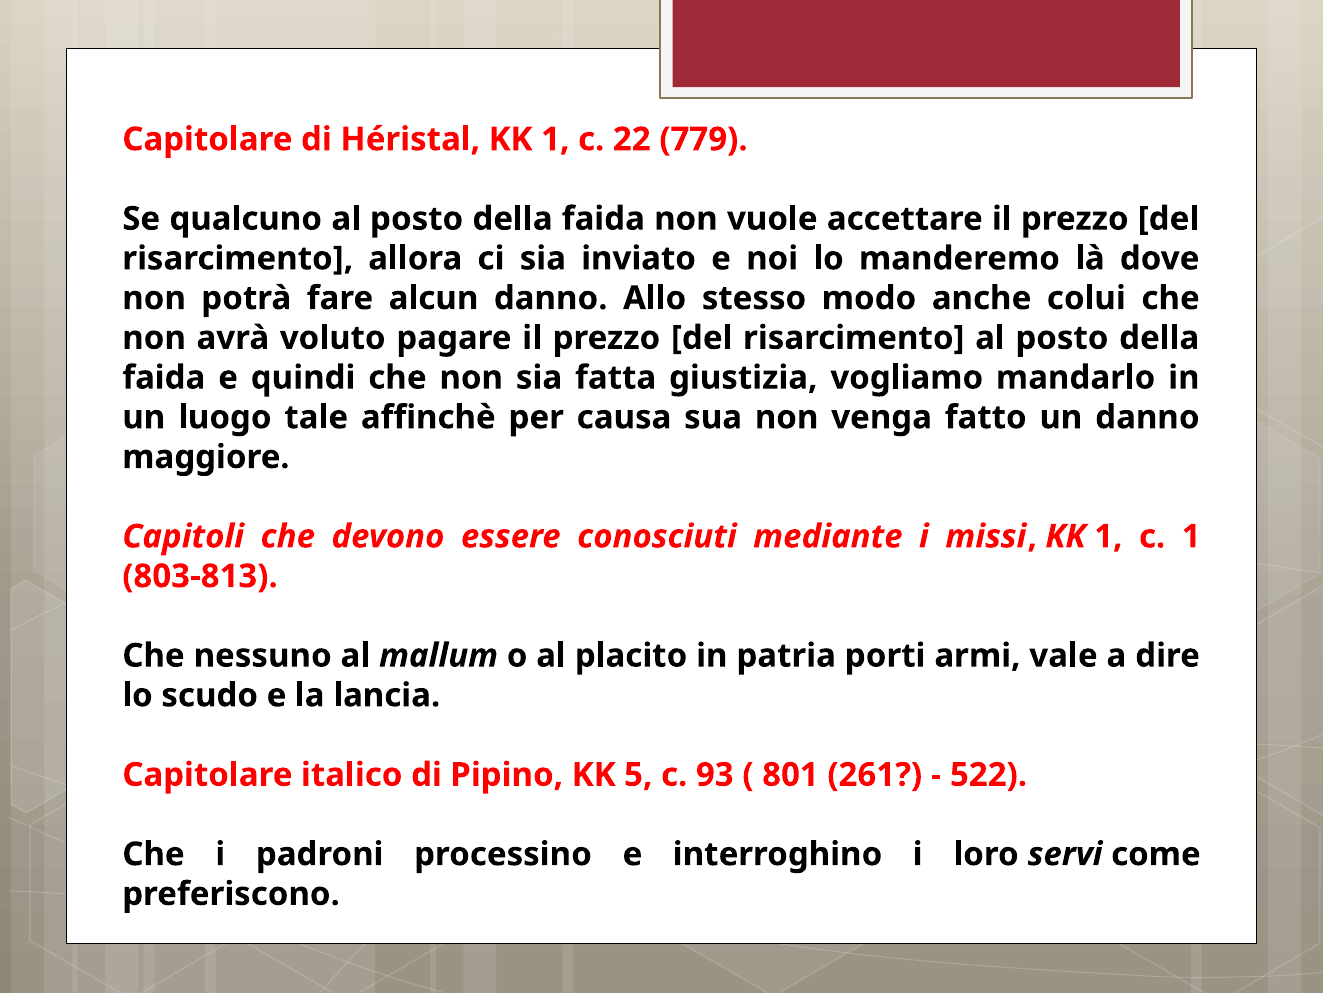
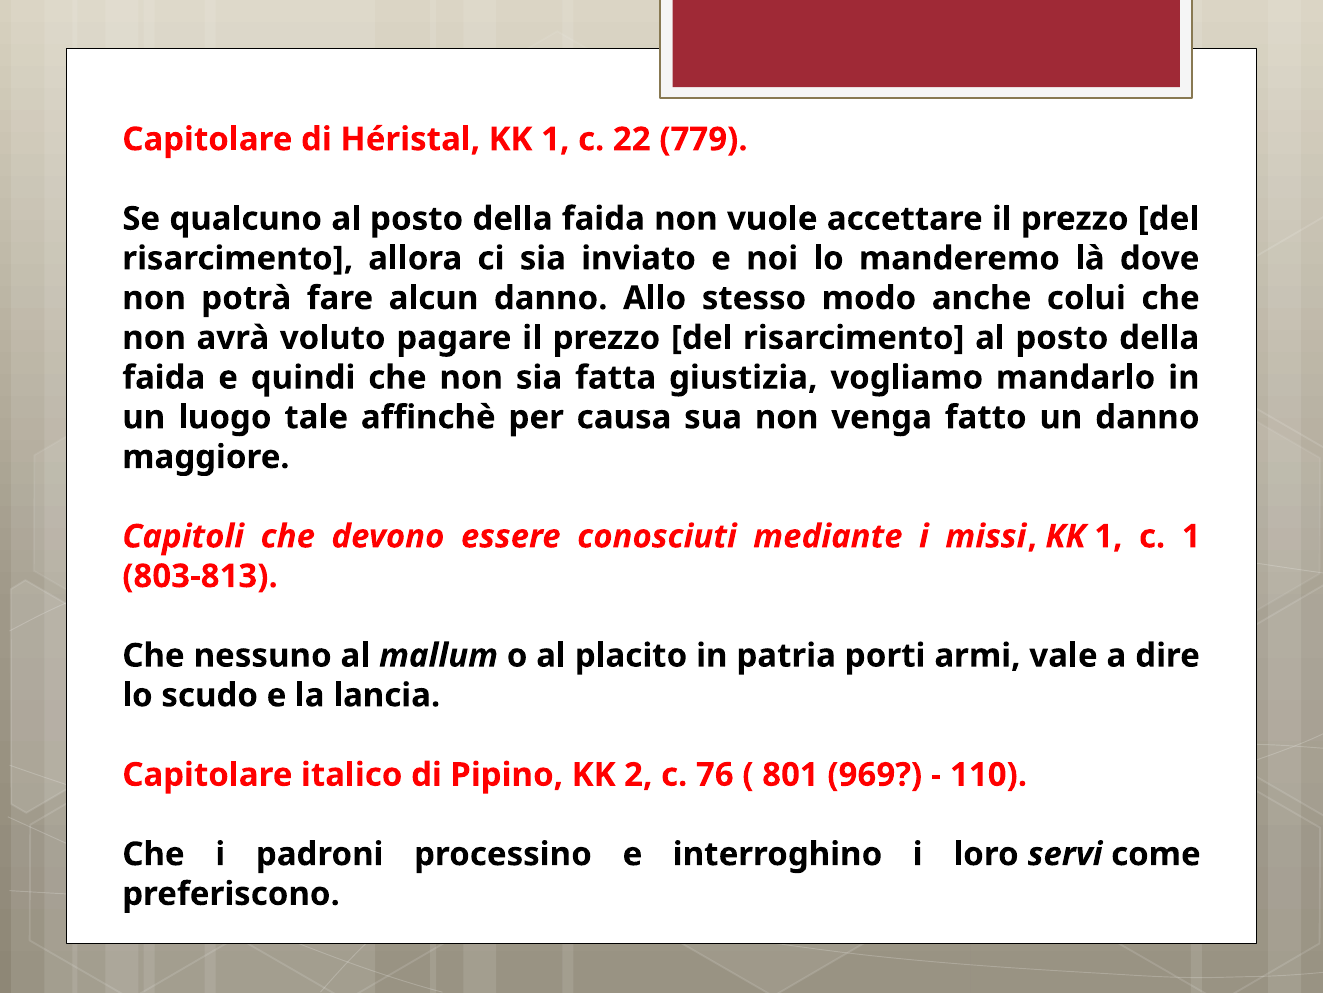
5: 5 -> 2
93: 93 -> 76
261: 261 -> 969
522: 522 -> 110
